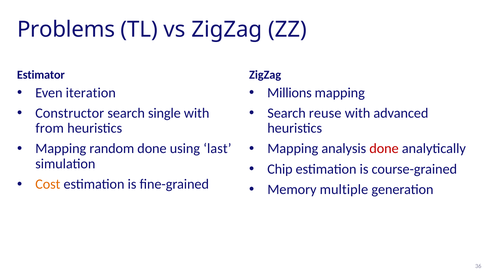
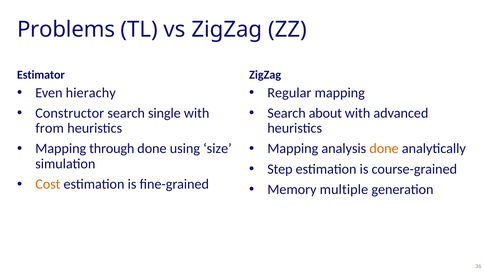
iteration: iteration -> hierachy
Millions: Millions -> Regular
reuse: reuse -> about
random: random -> through
last: last -> size
done at (384, 149) colour: red -> orange
Chip: Chip -> Step
